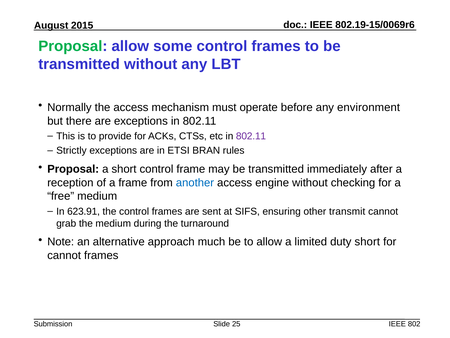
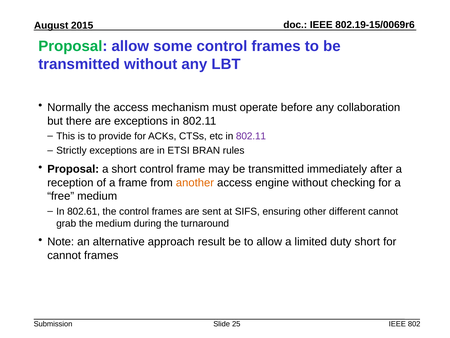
environment: environment -> collaboration
another colour: blue -> orange
623.91: 623.91 -> 802.61
transmit: transmit -> different
much: much -> result
